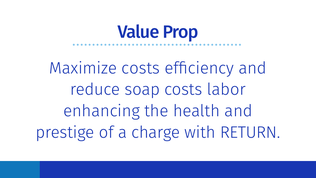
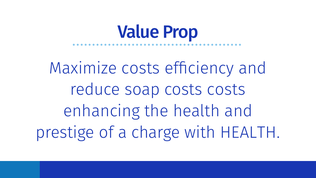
costs labor: labor -> costs
with RETURN: RETURN -> HEALTH
